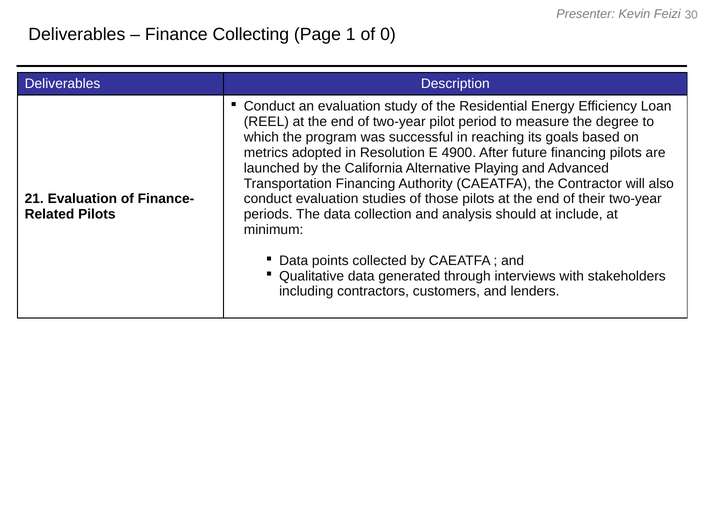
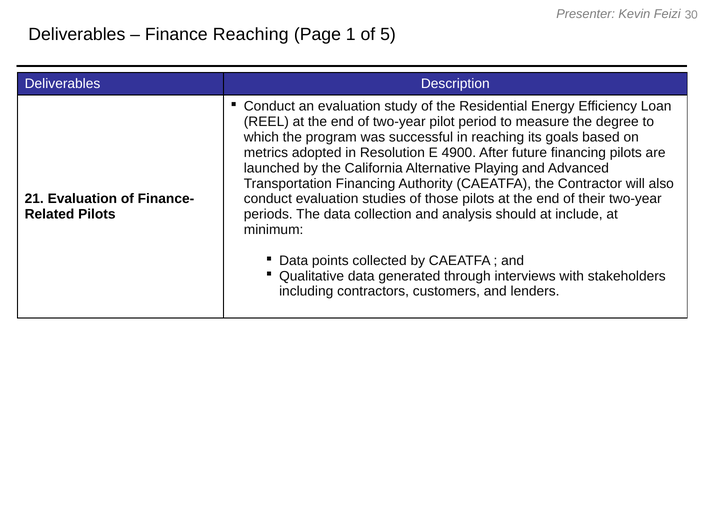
Finance Collecting: Collecting -> Reaching
0: 0 -> 5
